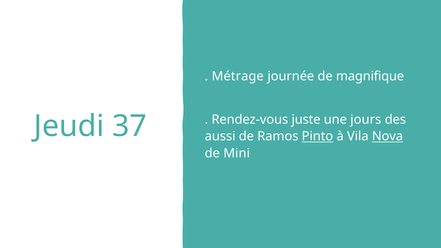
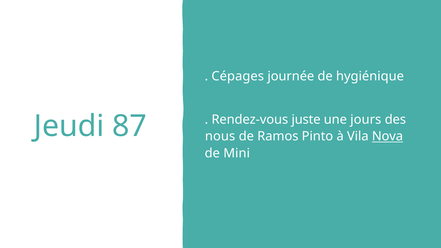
Métrage: Métrage -> Cépages
magnifique: magnifique -> hygiénique
37: 37 -> 87
aussi: aussi -> nous
Pinto underline: present -> none
